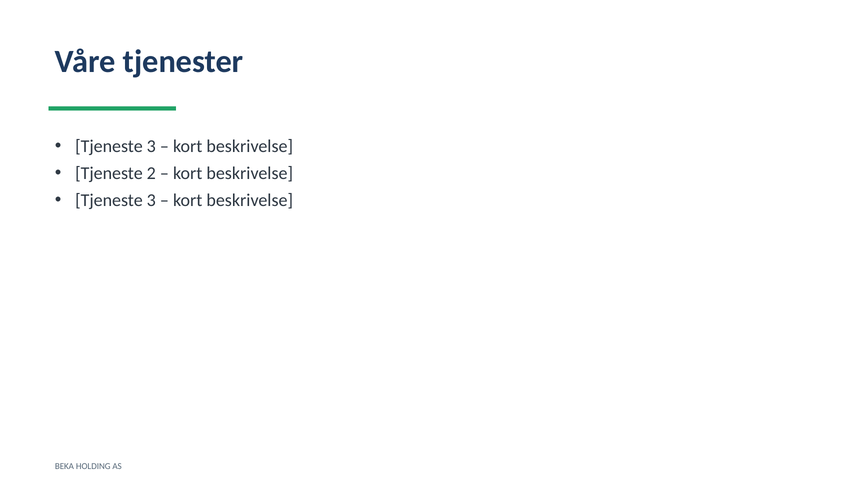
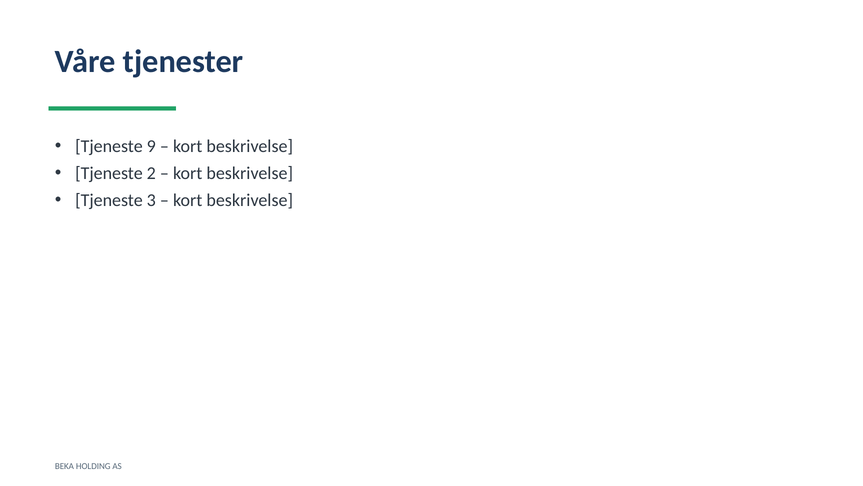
3 at (151, 146): 3 -> 9
